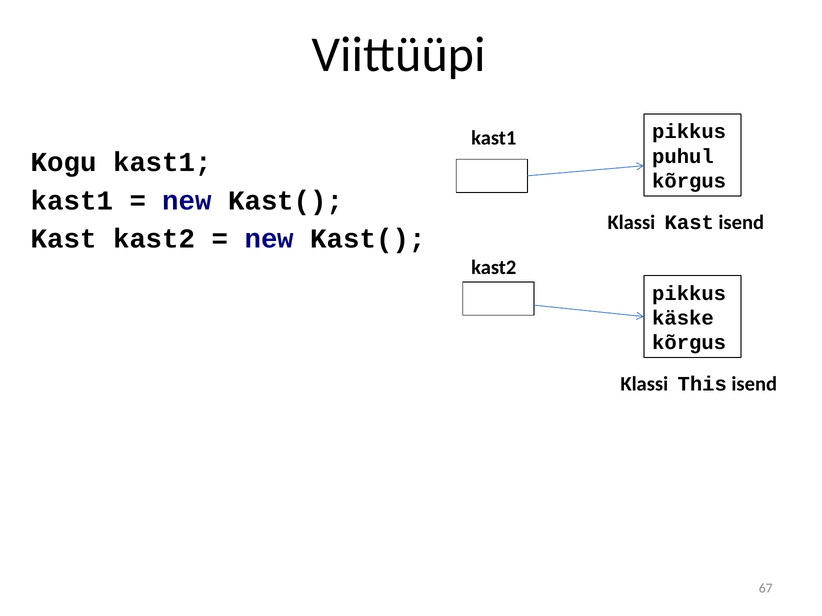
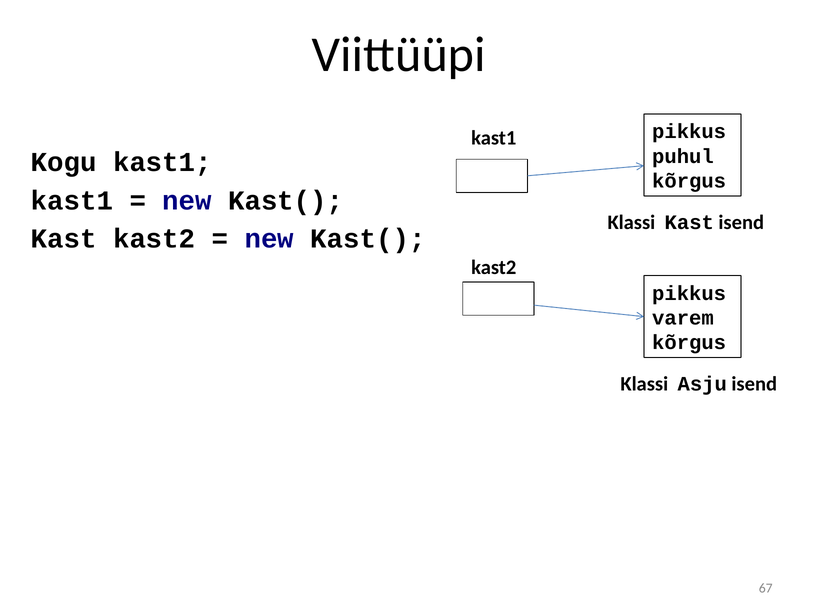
käske: käske -> varem
This: This -> Asju
